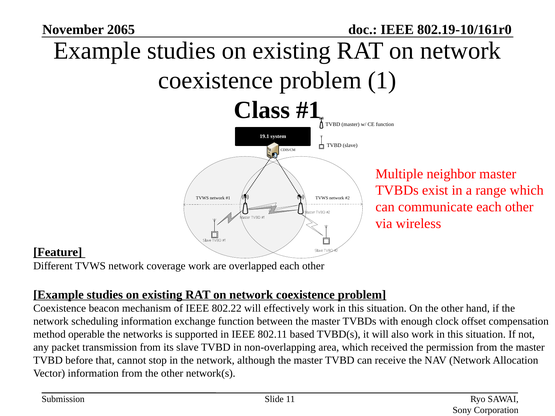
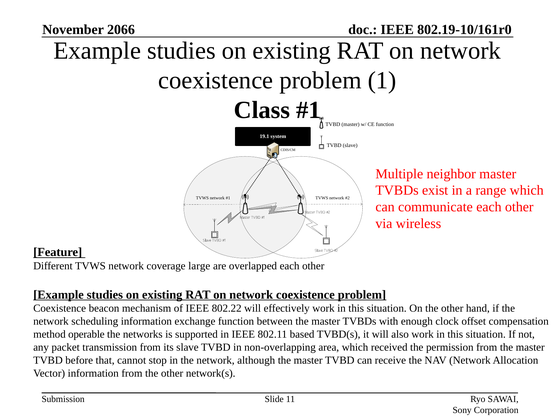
2065: 2065 -> 2066
coverage work: work -> large
